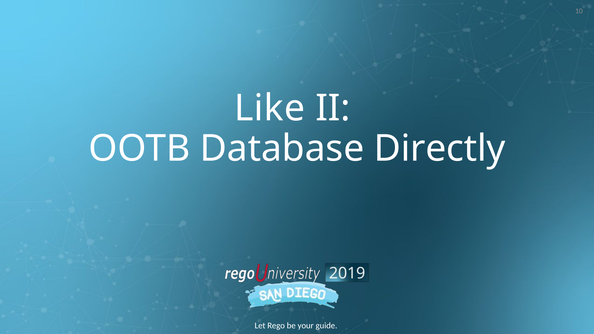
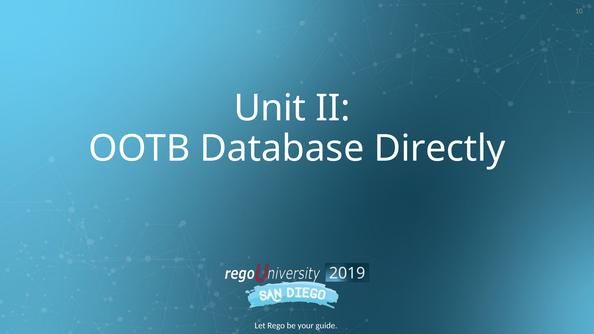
Like: Like -> Unit
